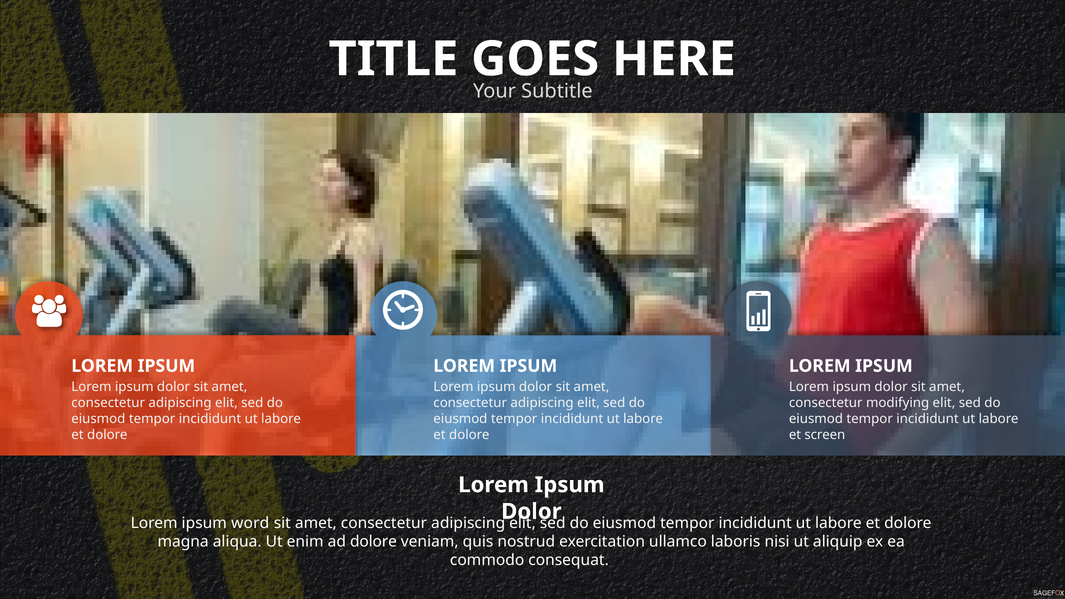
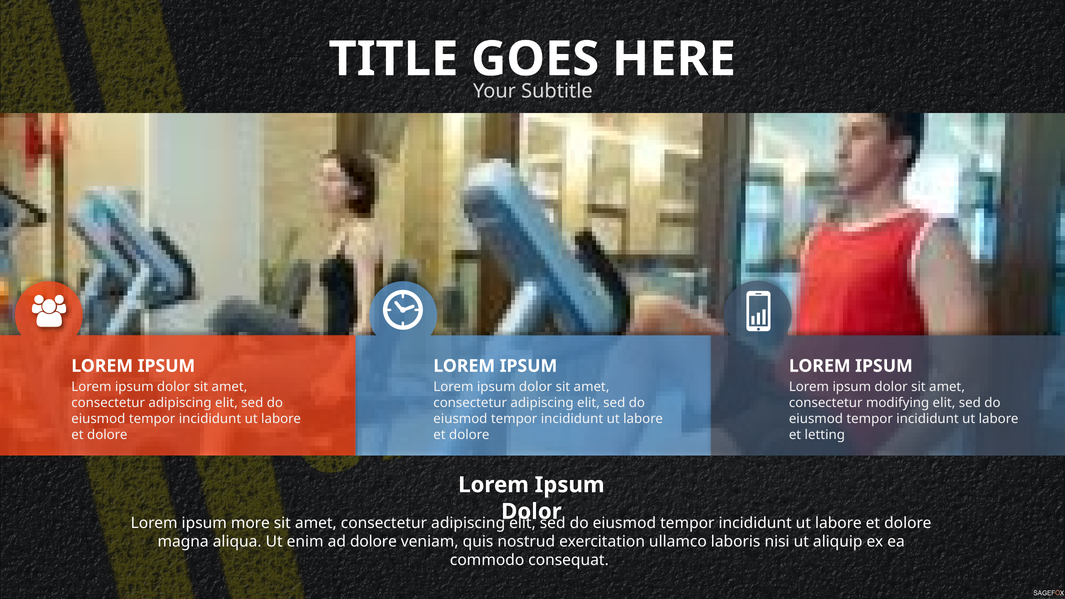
screen: screen -> letting
word: word -> more
